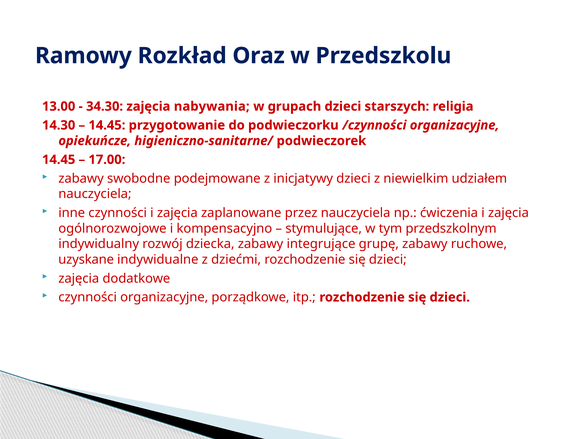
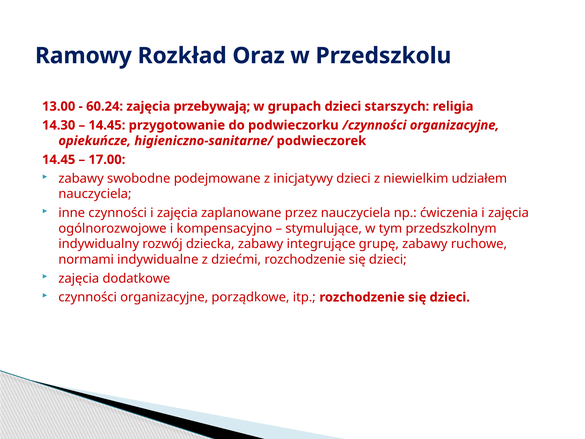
34.30: 34.30 -> 60.24
nabywania: nabywania -> przebywają
uzyskane: uzyskane -> normami
